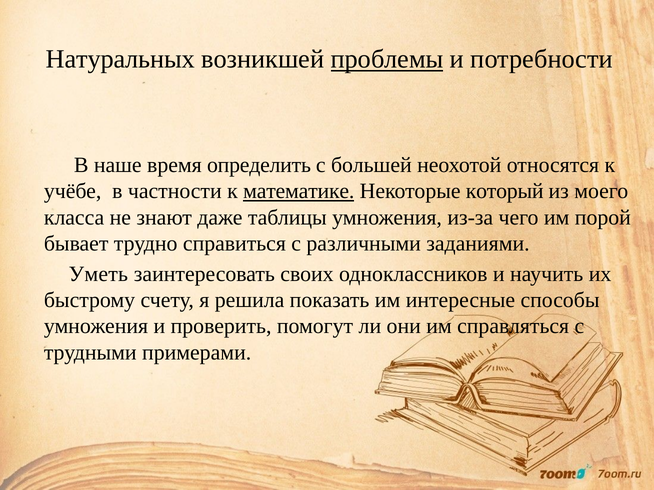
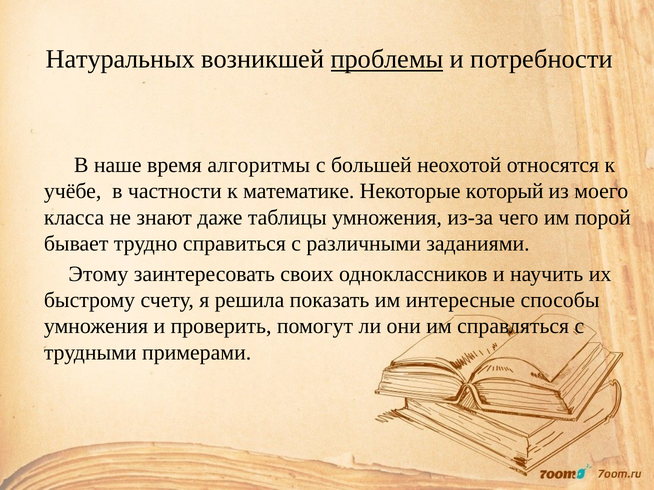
определить: определить -> алгоритмы
математике underline: present -> none
Уметь: Уметь -> Этому
